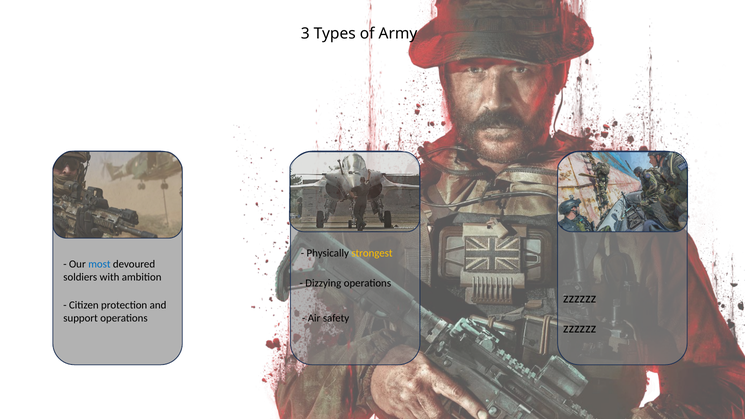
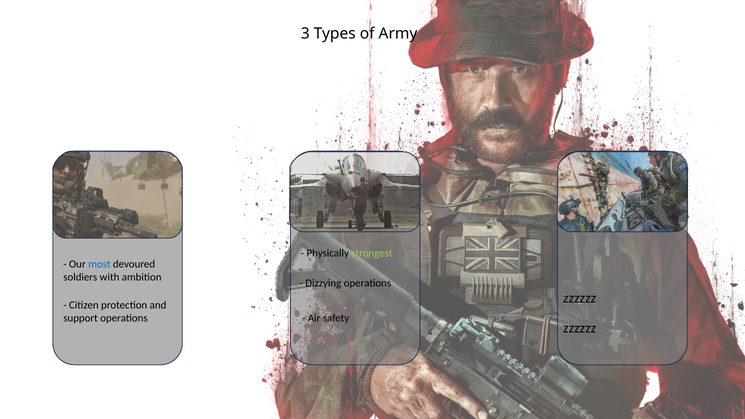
strongest colour: yellow -> light green
